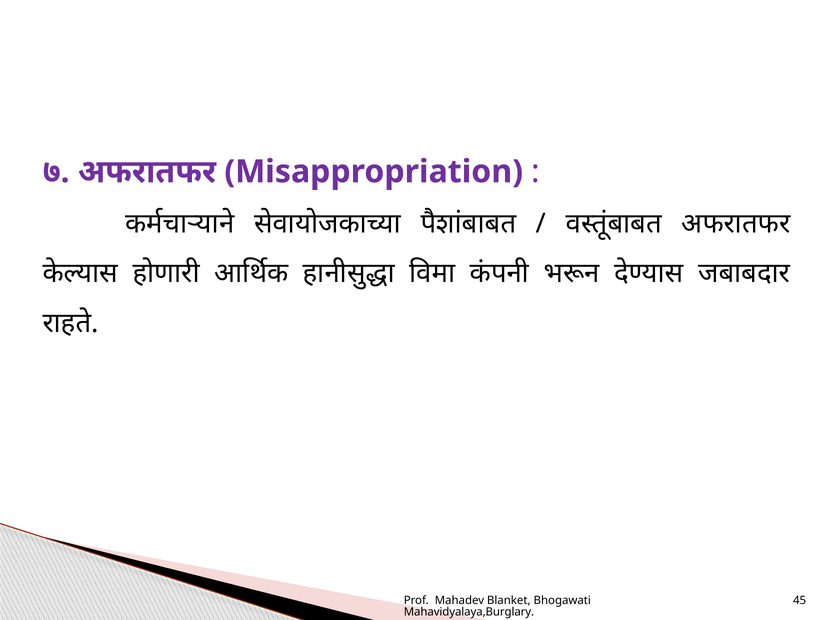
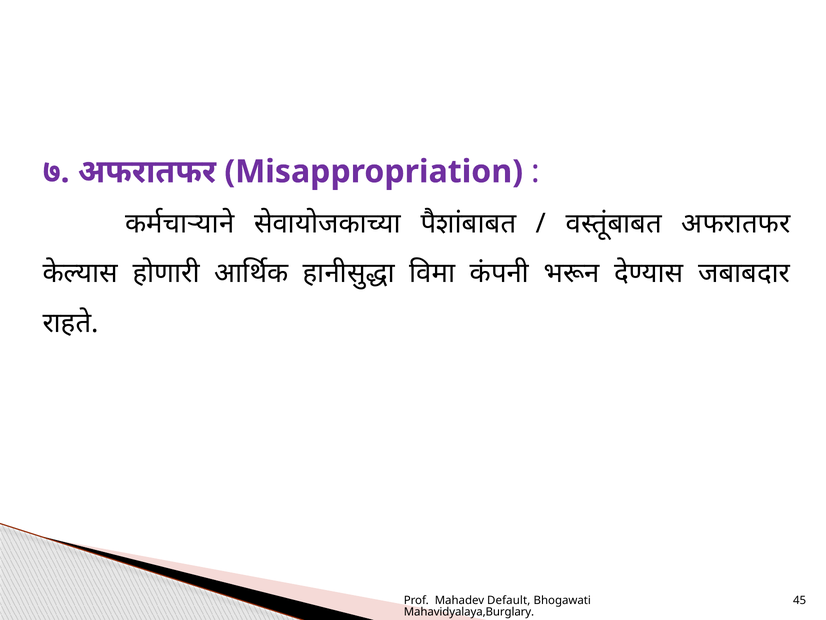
Blanket: Blanket -> Default
